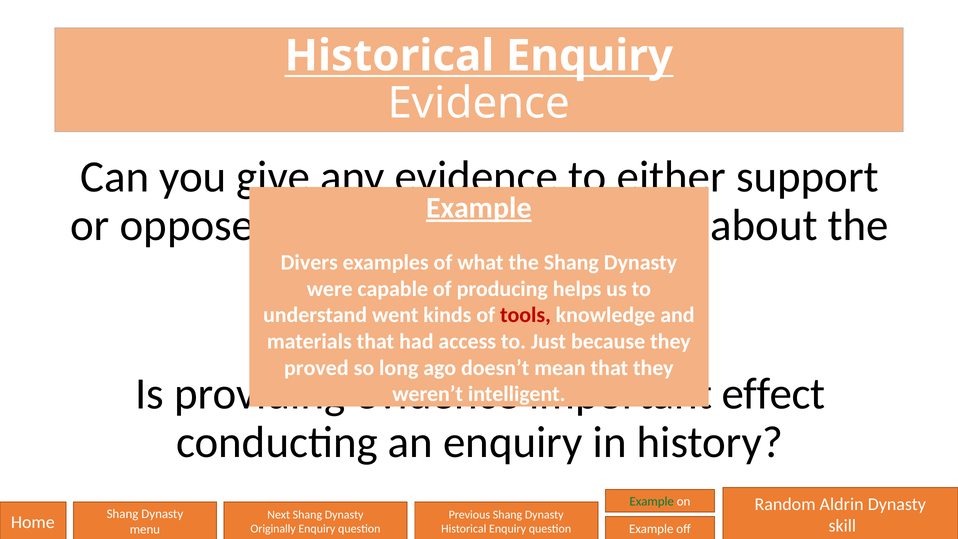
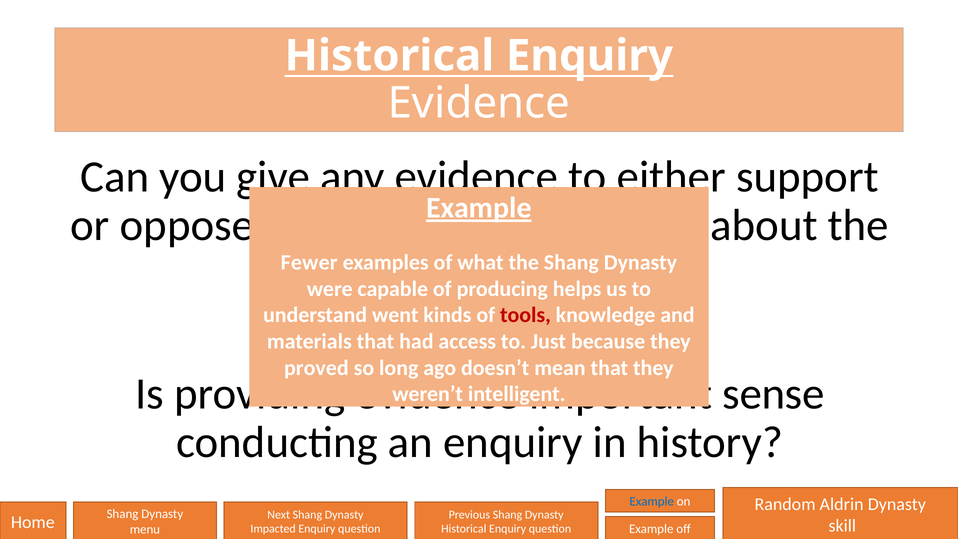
Divers: Divers -> Fewer
effect: effect -> sense
Example at (652, 502) colour: green -> blue
Originally: Originally -> Impacted
